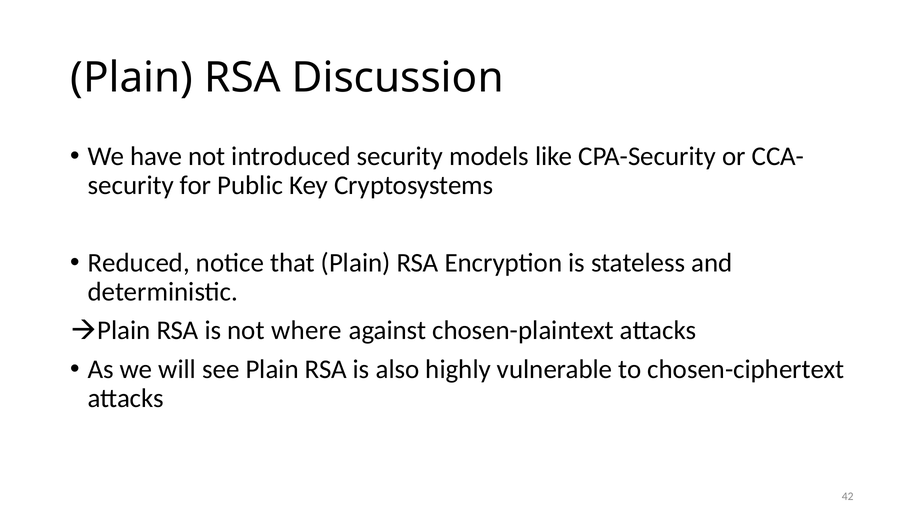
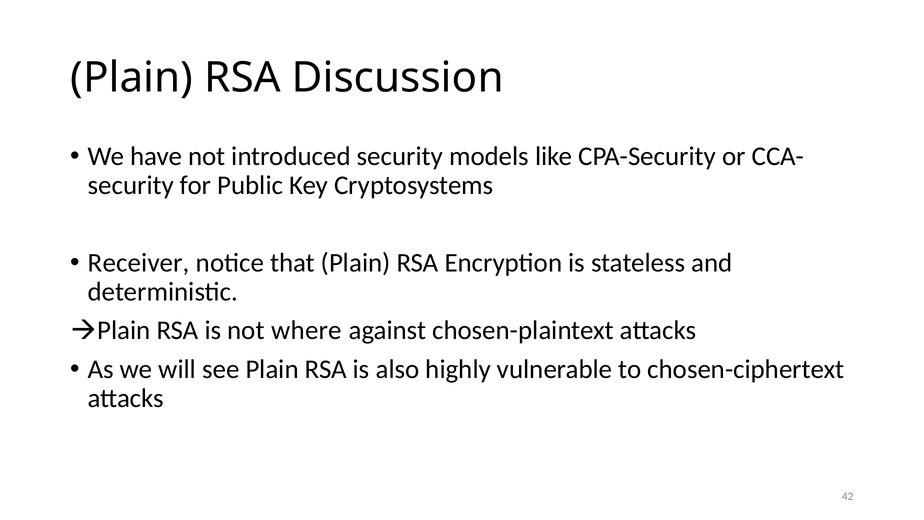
Reduced: Reduced -> Receiver
